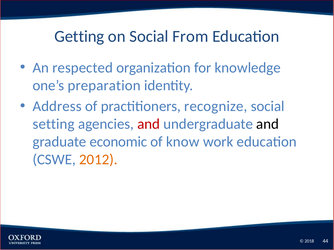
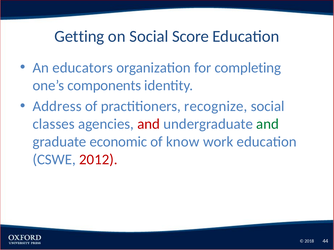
From: From -> Score
respected: respected -> educators
knowledge: knowledge -> completing
preparation: preparation -> components
setting: setting -> classes
and at (268, 124) colour: black -> green
2012 colour: orange -> red
